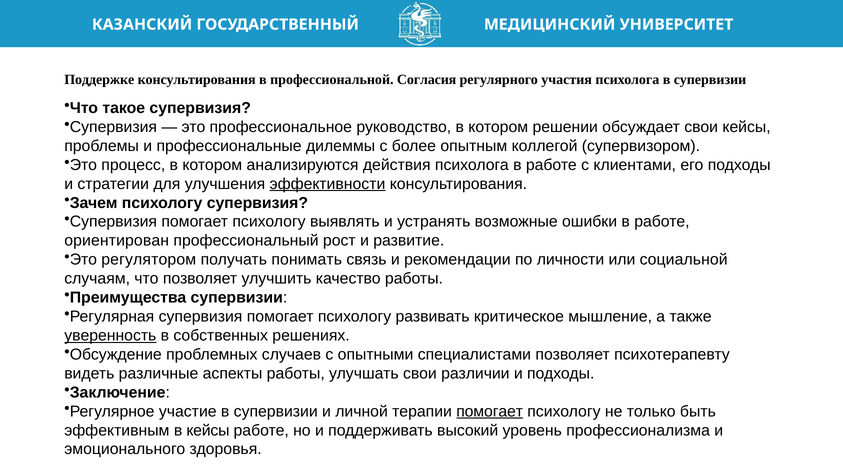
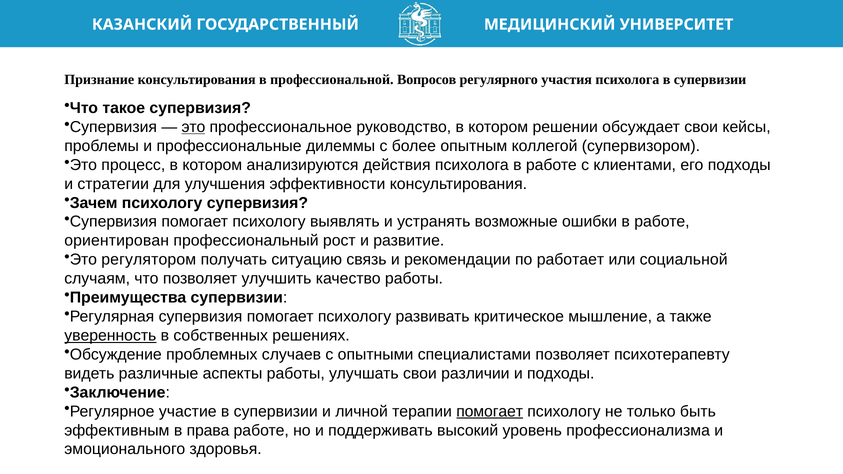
Поддержке: Поддержке -> Признание
Согласия: Согласия -> Вопросов
это at (193, 127) underline: none -> present
эффективности underline: present -> none
понимать: понимать -> ситуацию
личности: личности -> работает
в кейсы: кейсы -> права
